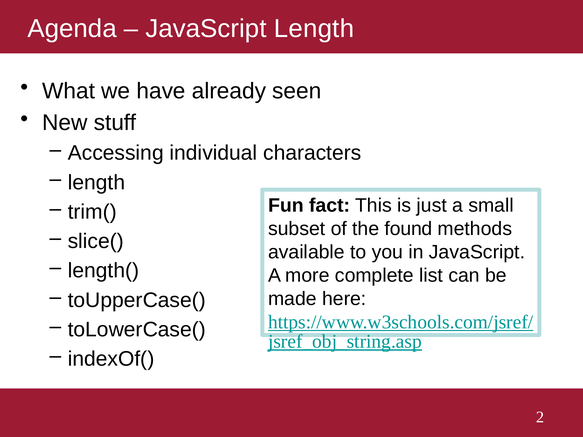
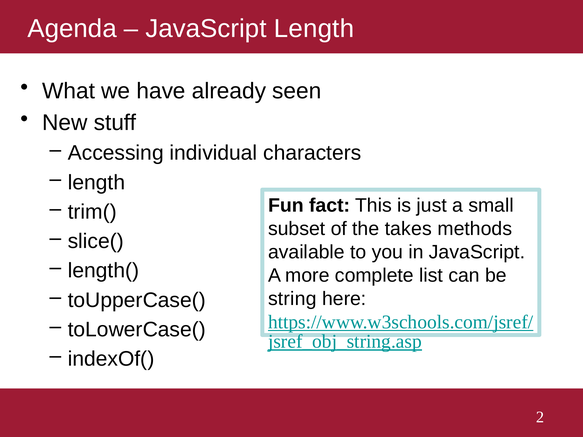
found: found -> takes
made: made -> string
